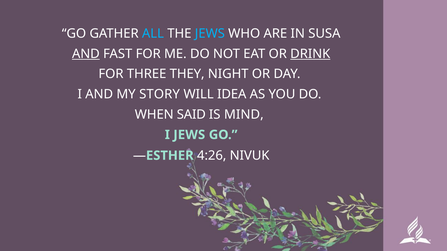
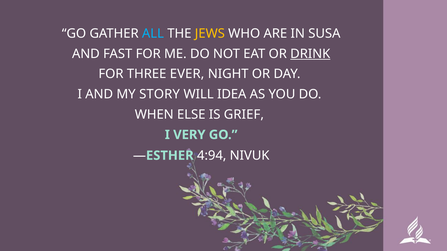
JEWS at (210, 34) colour: light blue -> yellow
AND at (86, 54) underline: present -> none
THEY: THEY -> EVER
SAID: SAID -> ELSE
MIND: MIND -> GRIEF
I JEWS: JEWS -> VERY
4:26: 4:26 -> 4:94
